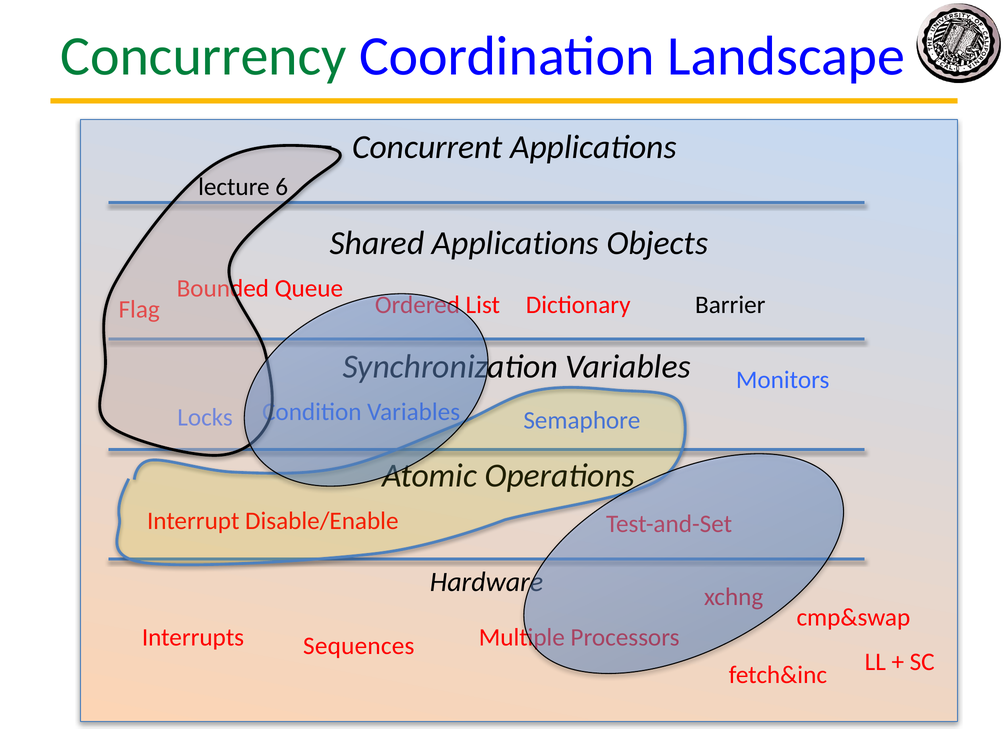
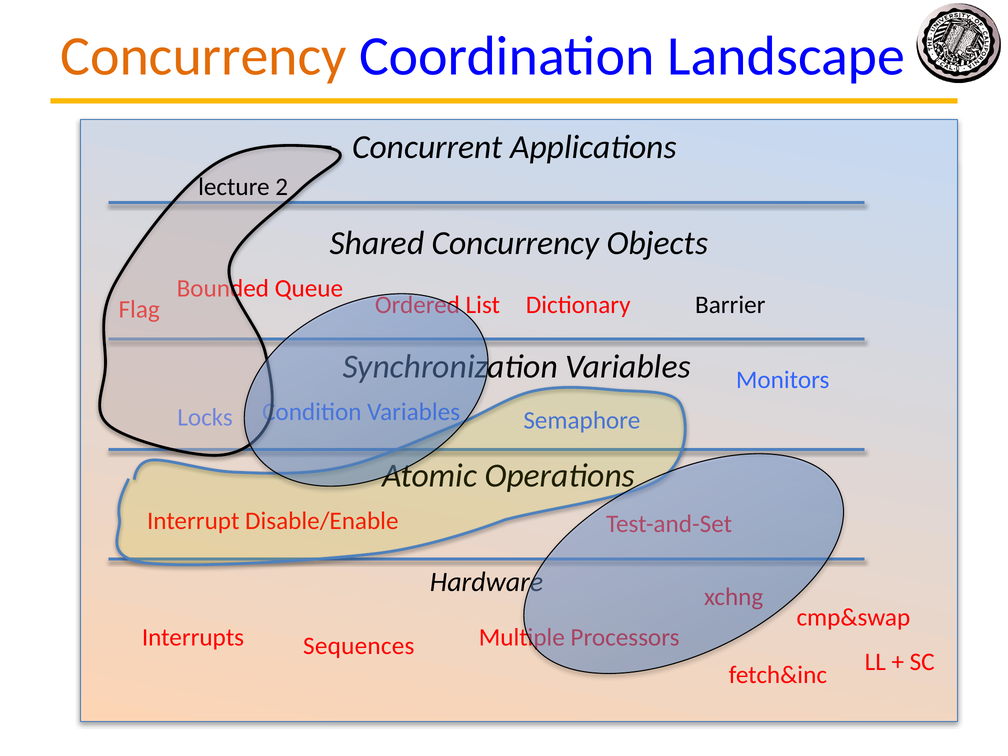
Concurrency at (204, 56) colour: green -> orange
6: 6 -> 2
Applications at (515, 243): Applications -> Concurrency
